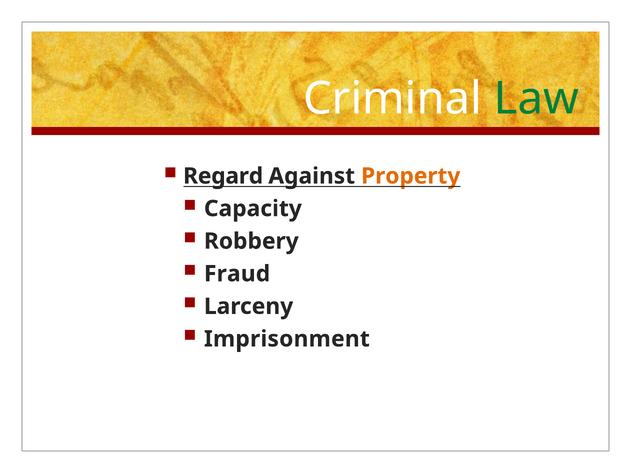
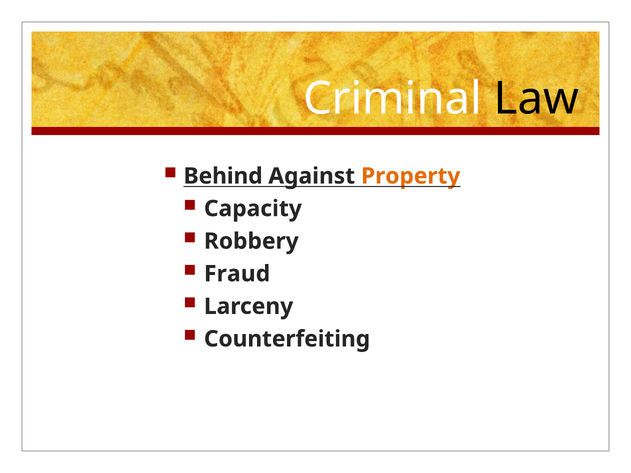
Law colour: green -> black
Regard: Regard -> Behind
Imprisonment: Imprisonment -> Counterfeiting
